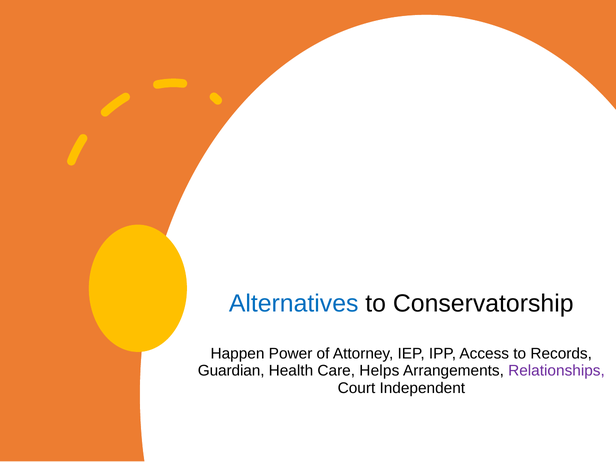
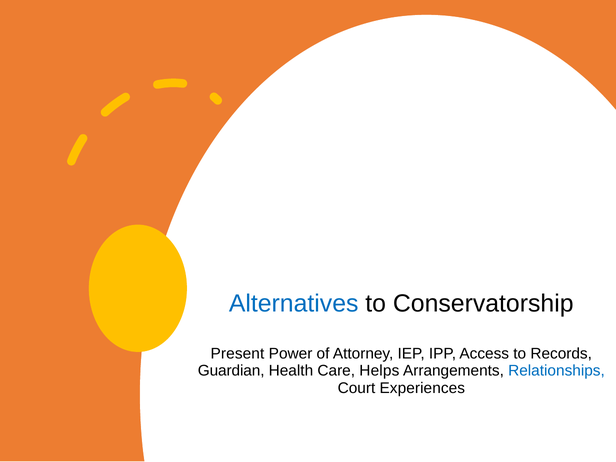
Happen: Happen -> Present
Relationships colour: purple -> blue
Independent: Independent -> Experiences
